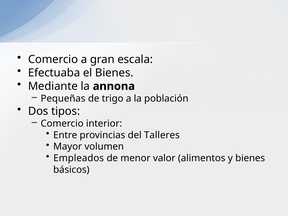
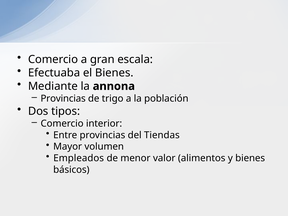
Pequeñas at (63, 99): Pequeñas -> Provincias
Talleres: Talleres -> Tiendas
